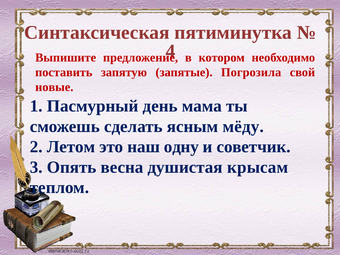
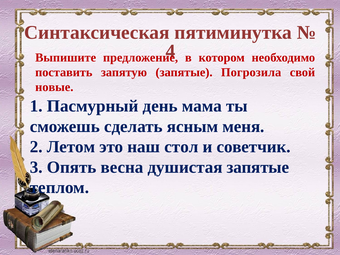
мёду: мёду -> меня
одну: одну -> стол
душистая крысам: крысам -> запятые
